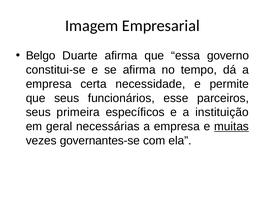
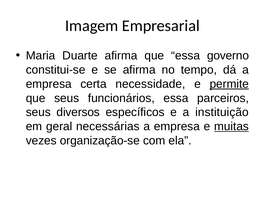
Belgo: Belgo -> Maria
permite underline: none -> present
funcionários esse: esse -> essa
primeira: primeira -> diversos
governantes-se: governantes-se -> organização-se
